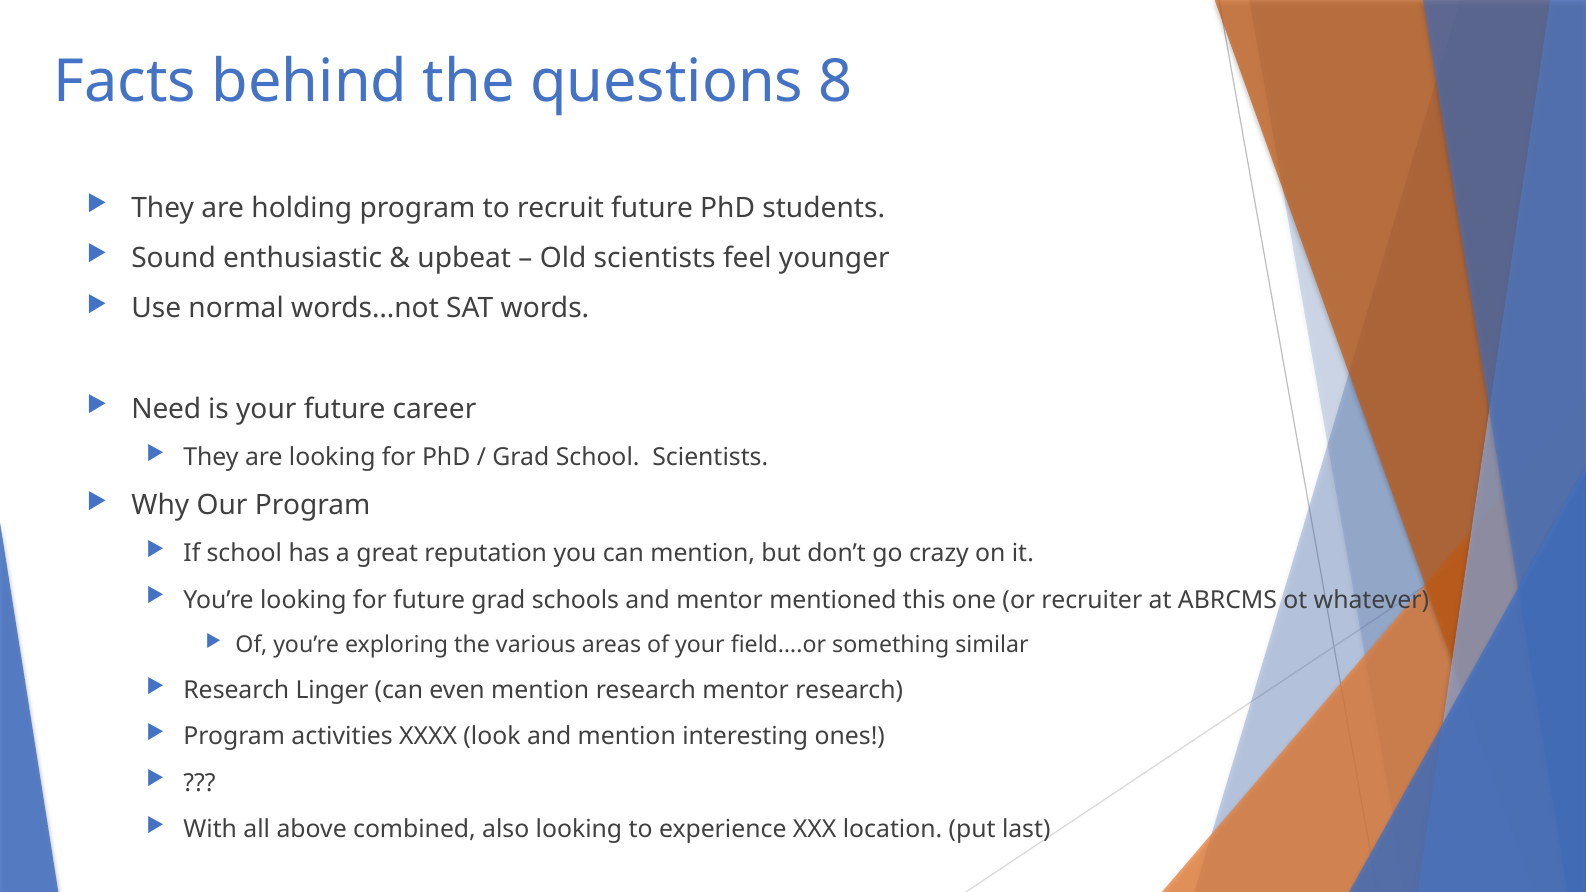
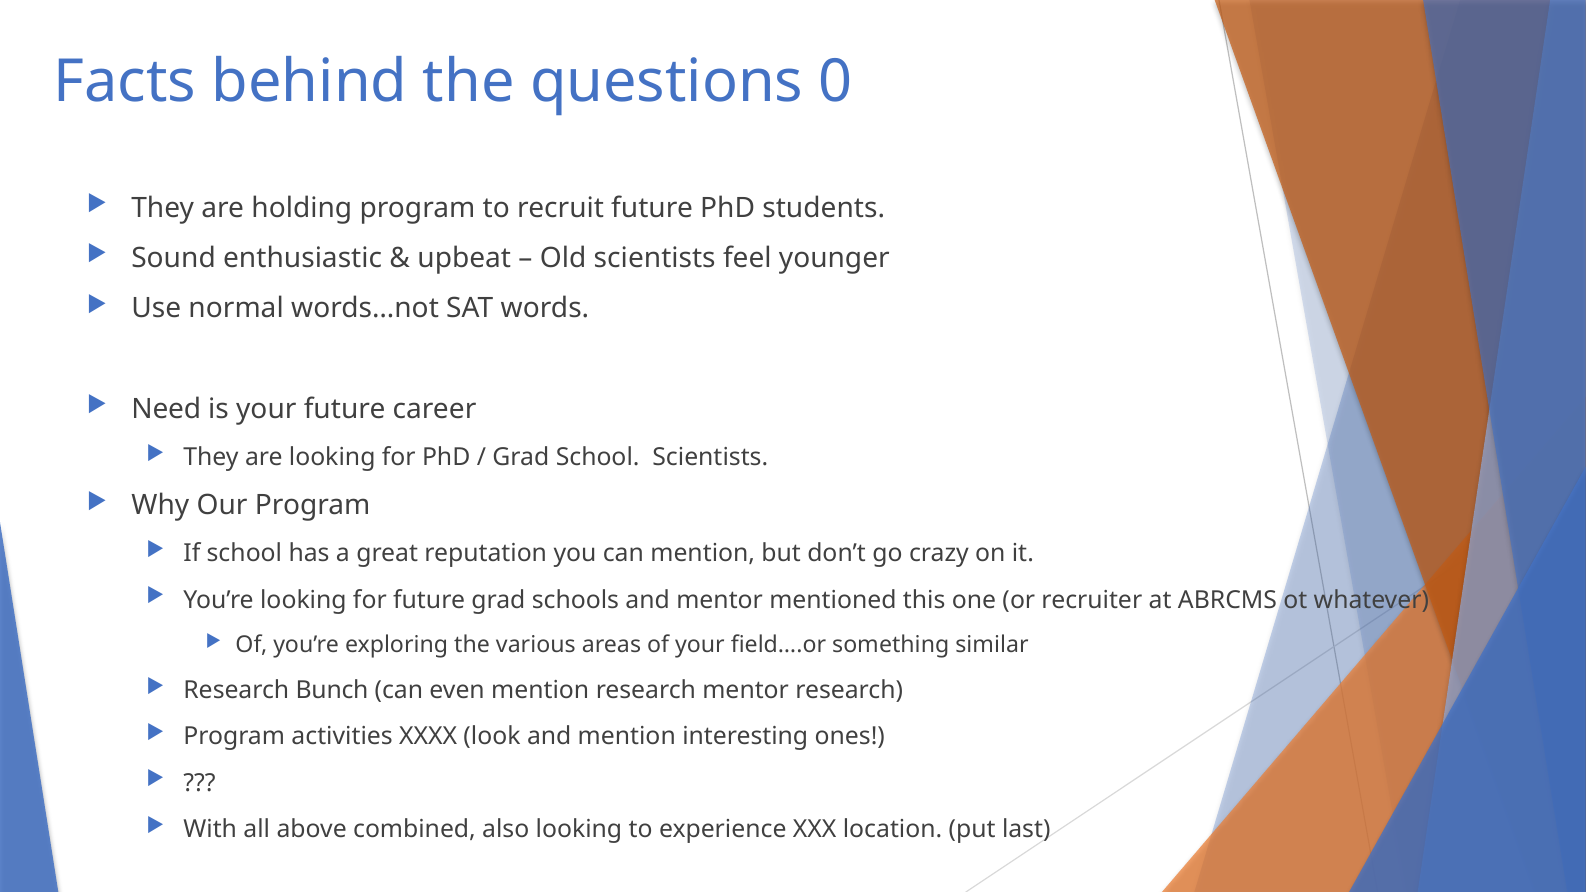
8: 8 -> 0
Linger: Linger -> Bunch
